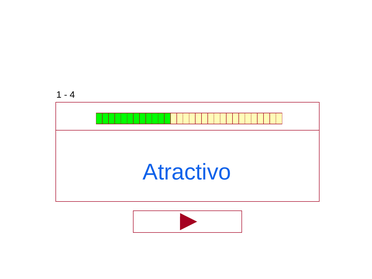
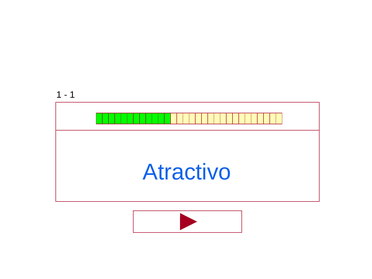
4 at (72, 95): 4 -> 1
